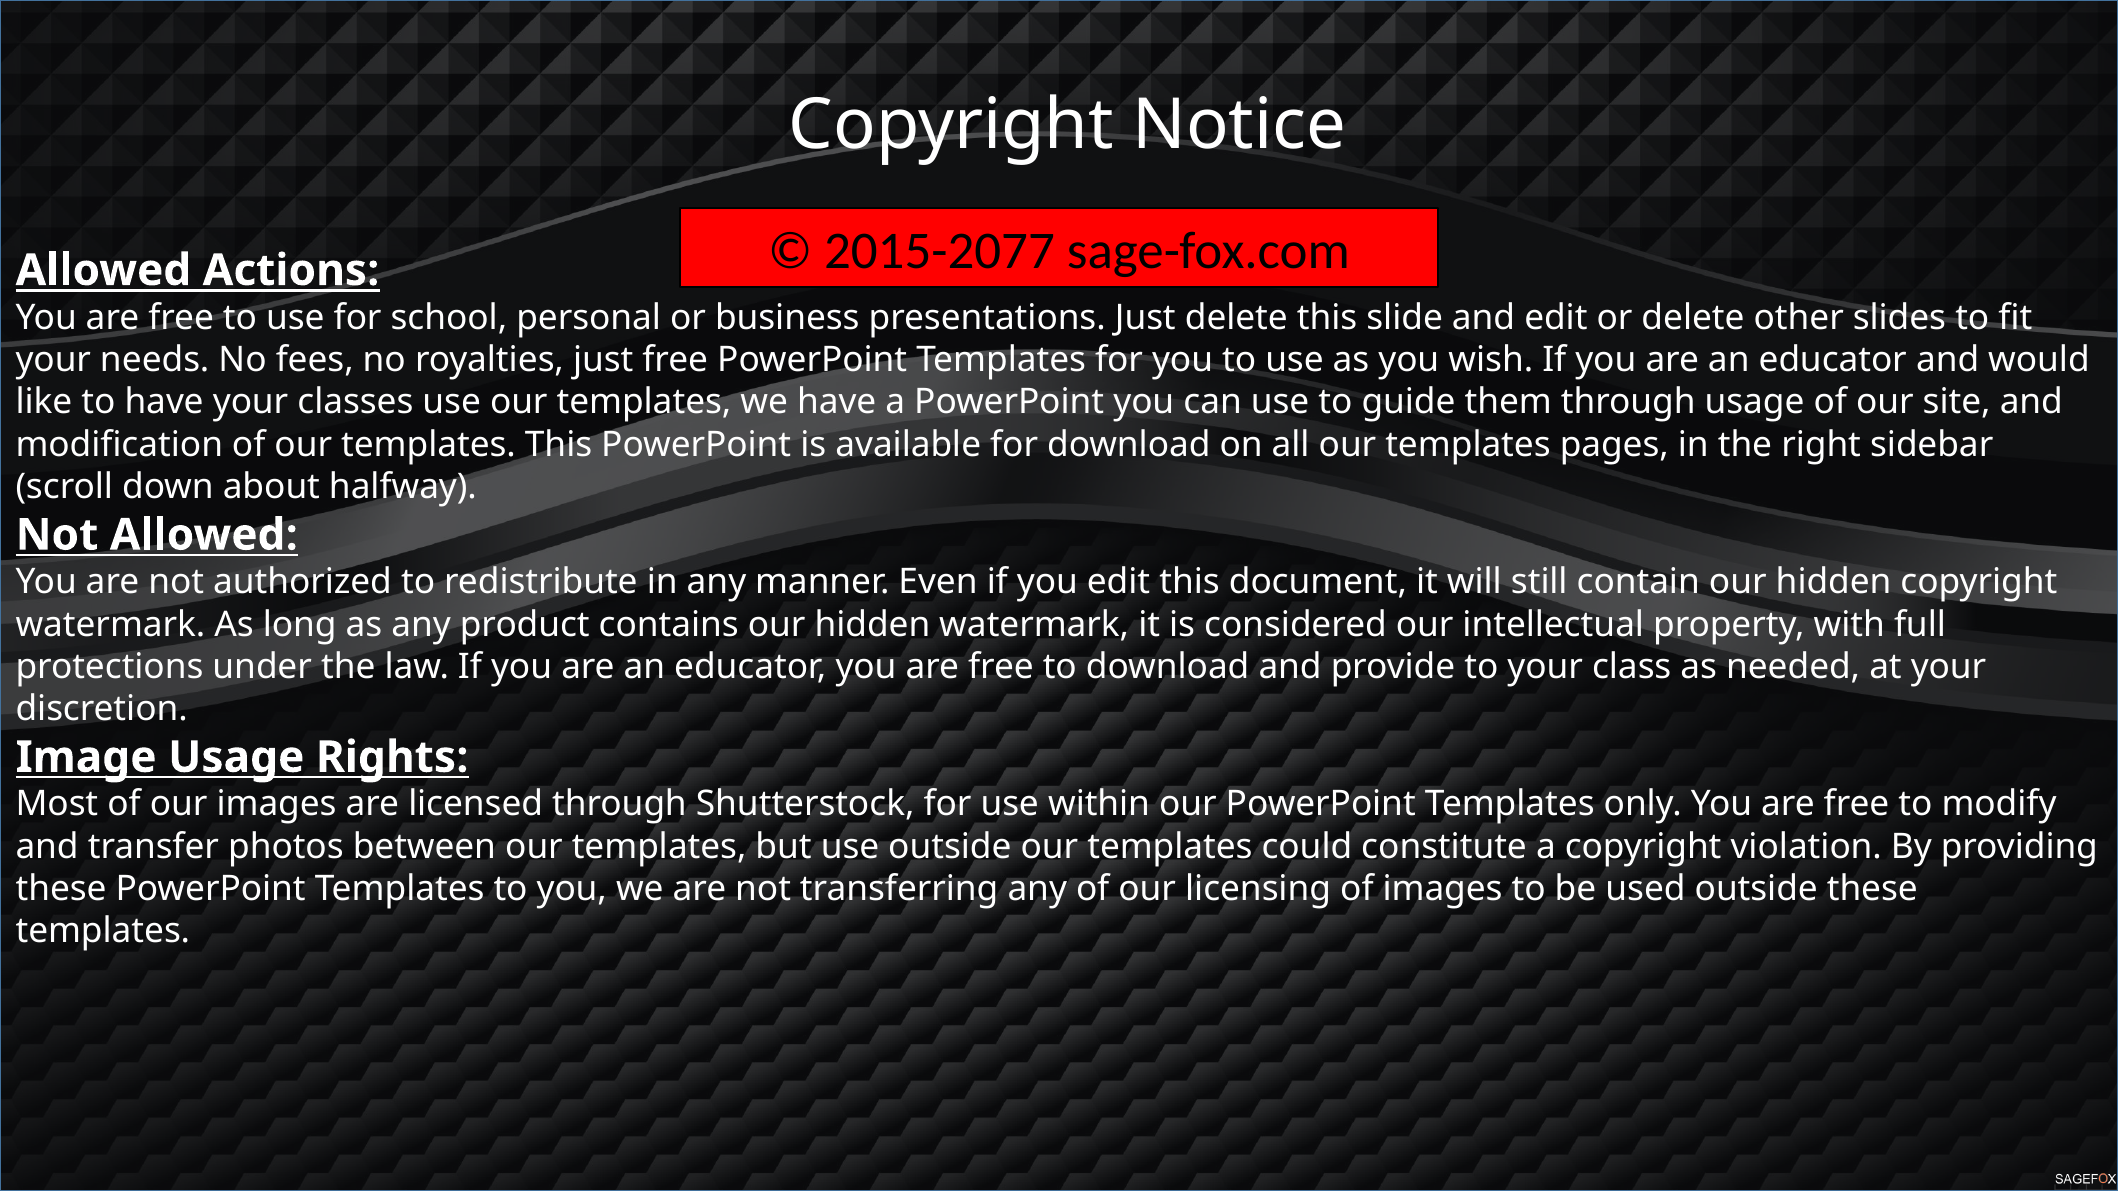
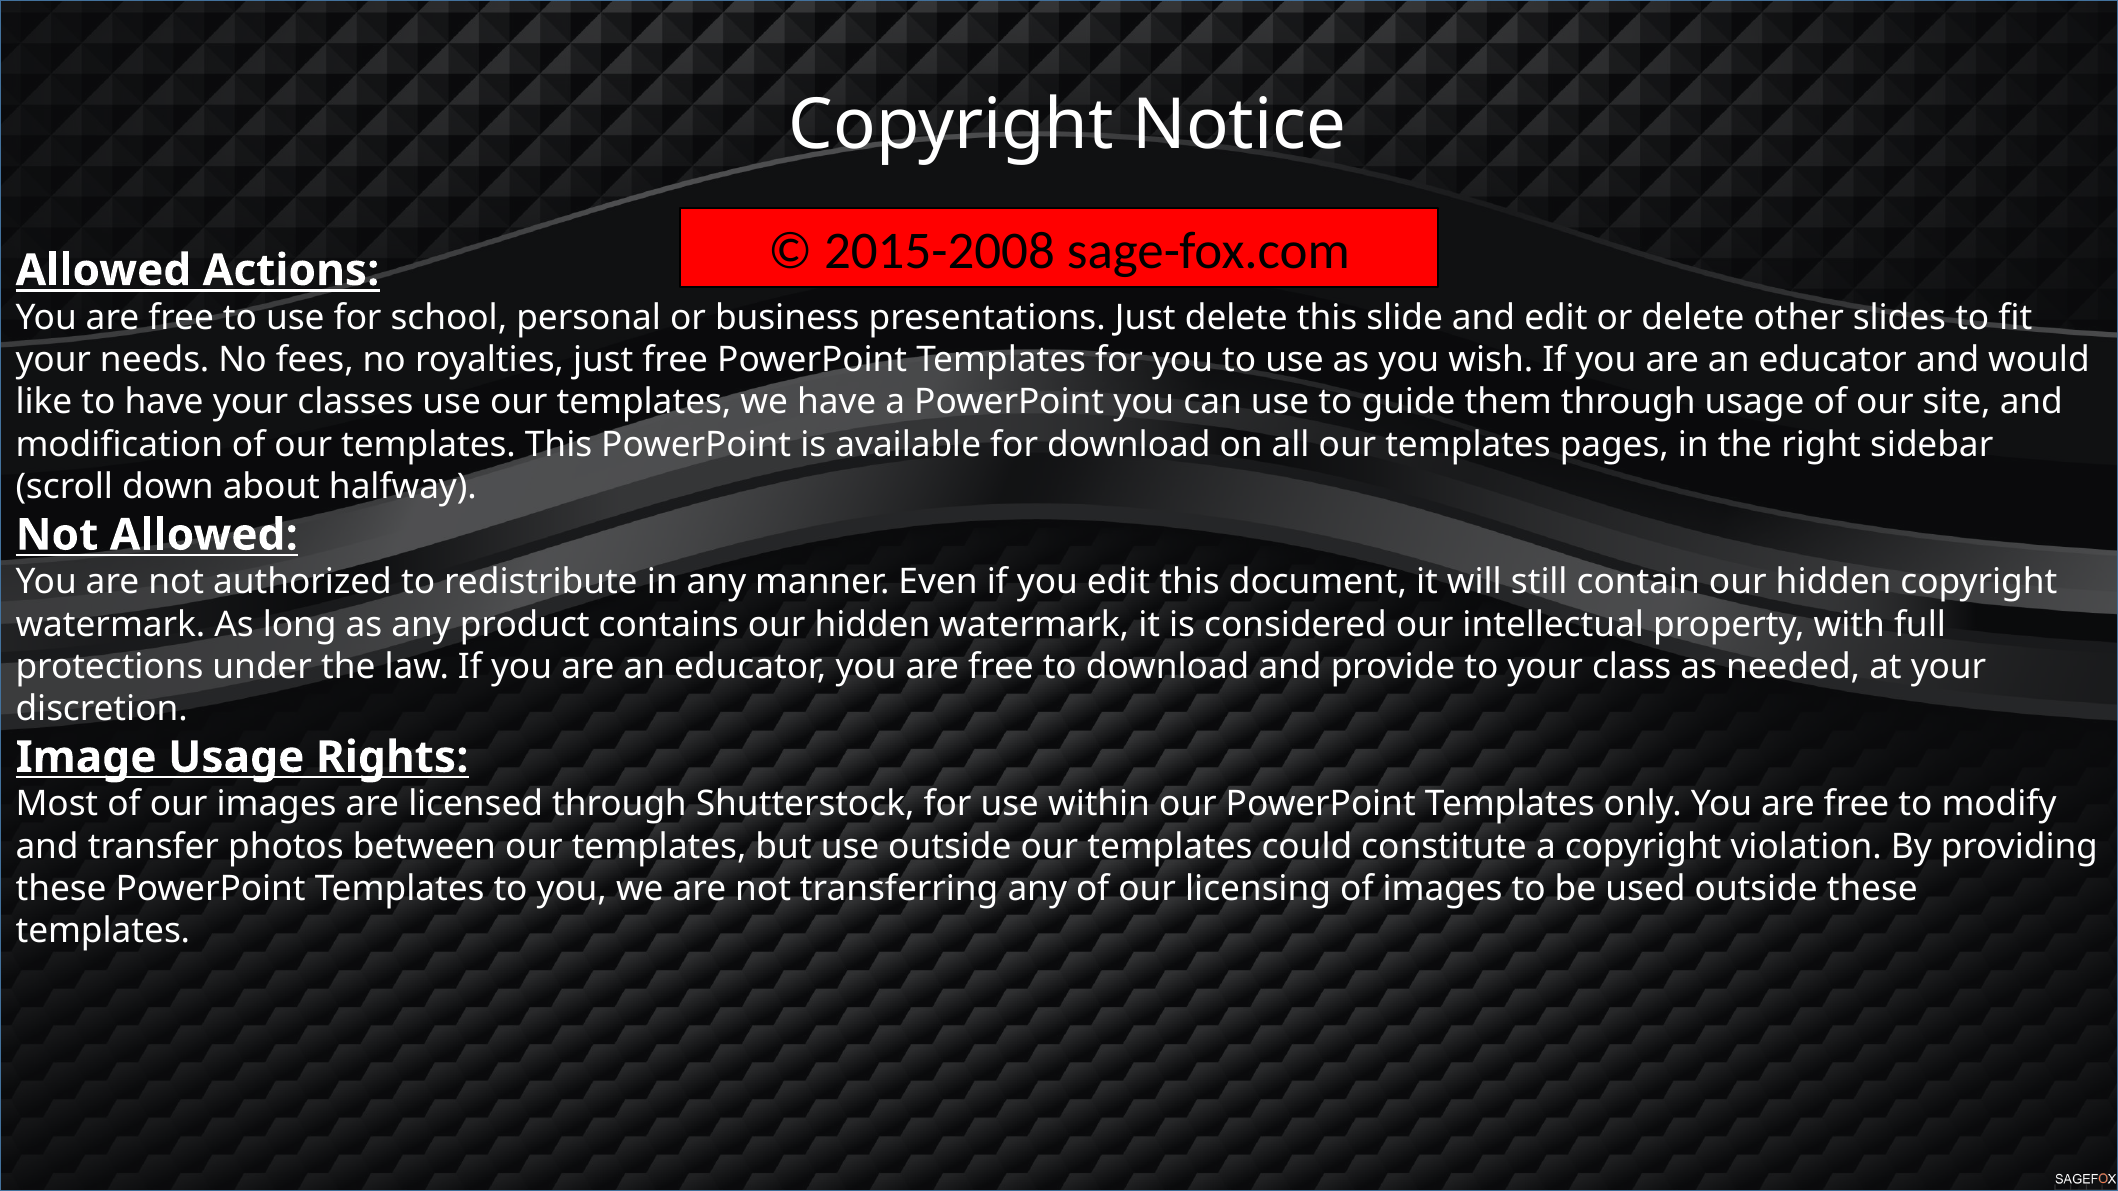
2015-2077: 2015-2077 -> 2015-2008
